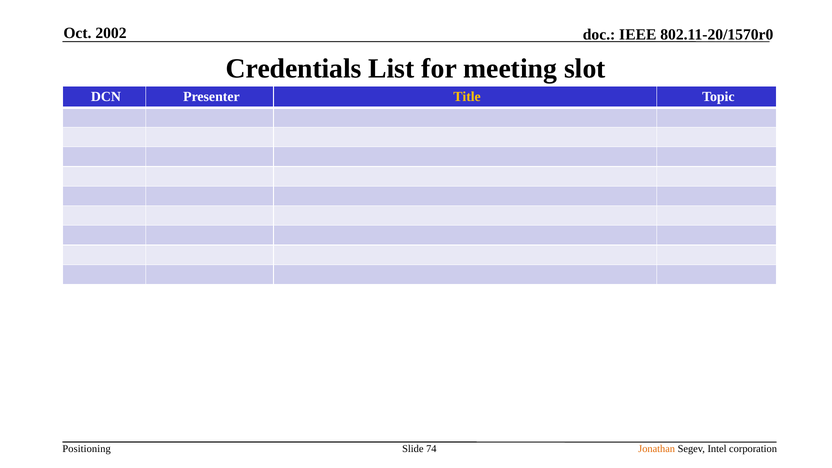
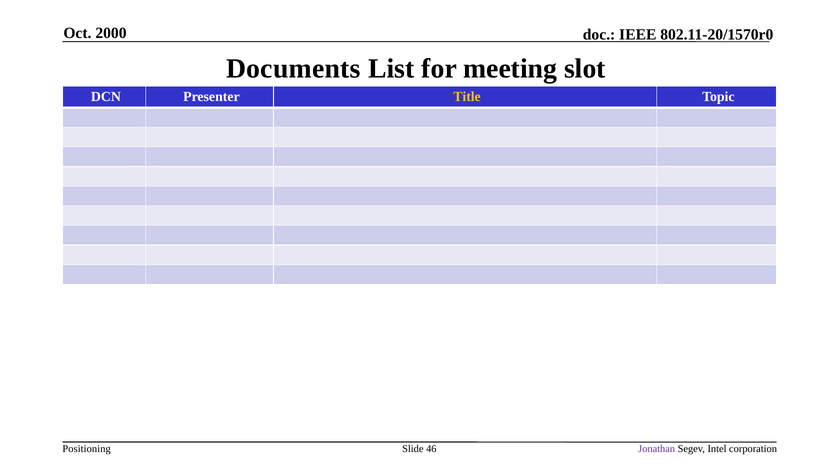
2002: 2002 -> 2000
Credentials: Credentials -> Documents
74: 74 -> 46
Jonathan colour: orange -> purple
